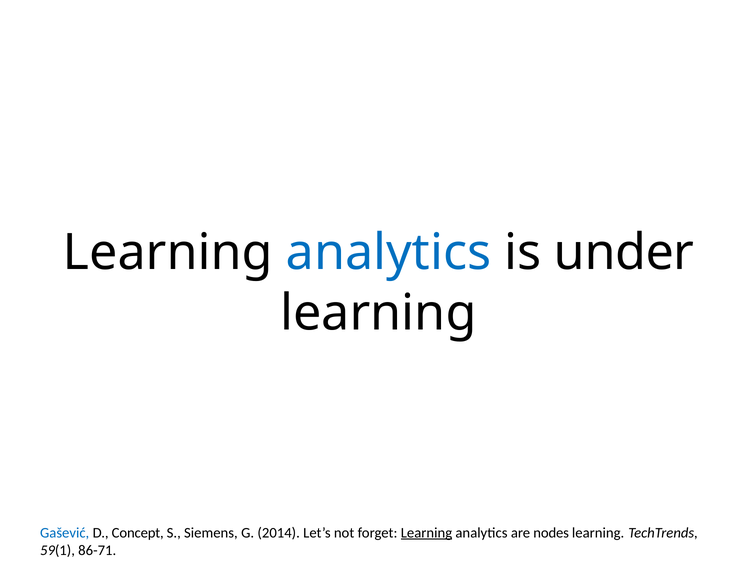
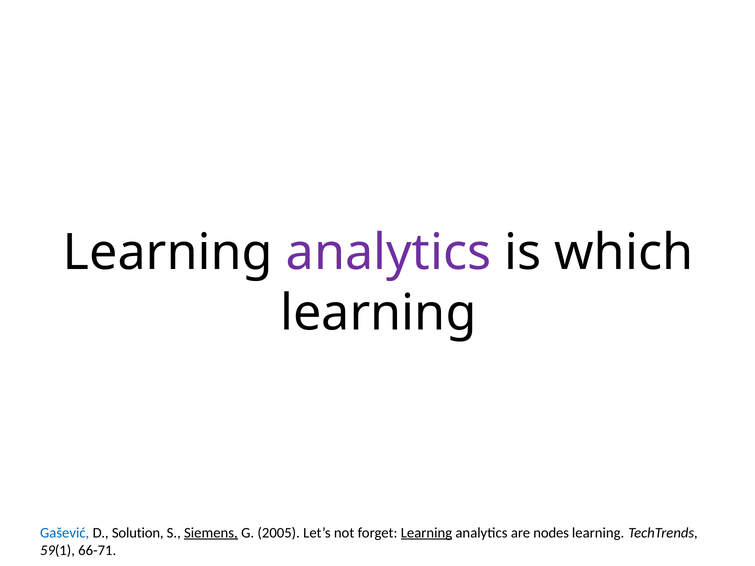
analytics at (389, 253) colour: blue -> purple
under: under -> which
Concept: Concept -> Solution
Siemens underline: none -> present
2014: 2014 -> 2005
86-71: 86-71 -> 66-71
